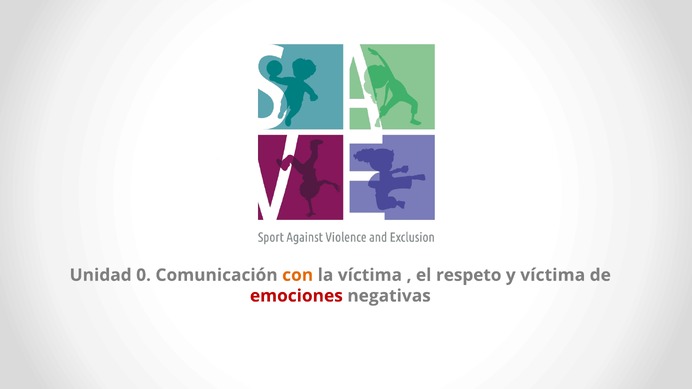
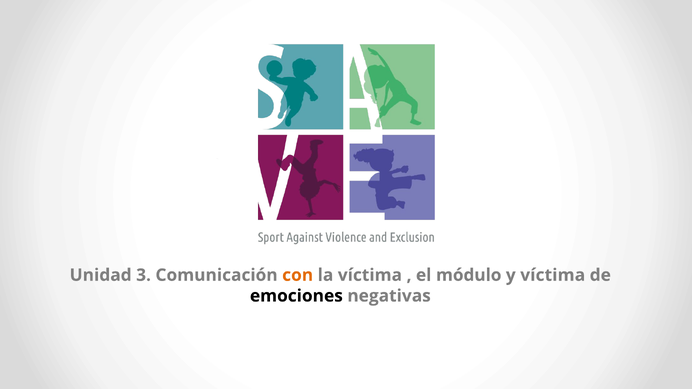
0: 0 -> 3
respeto: respeto -> módulo
emociones colour: red -> black
